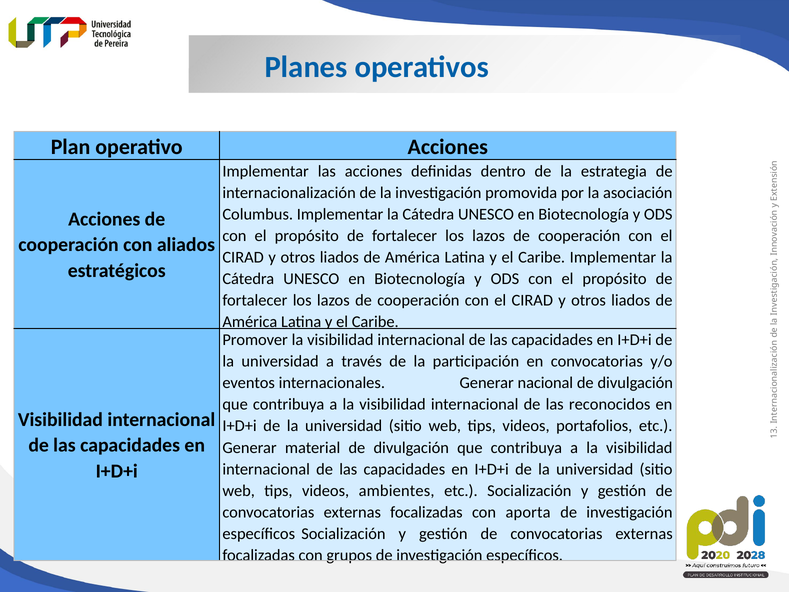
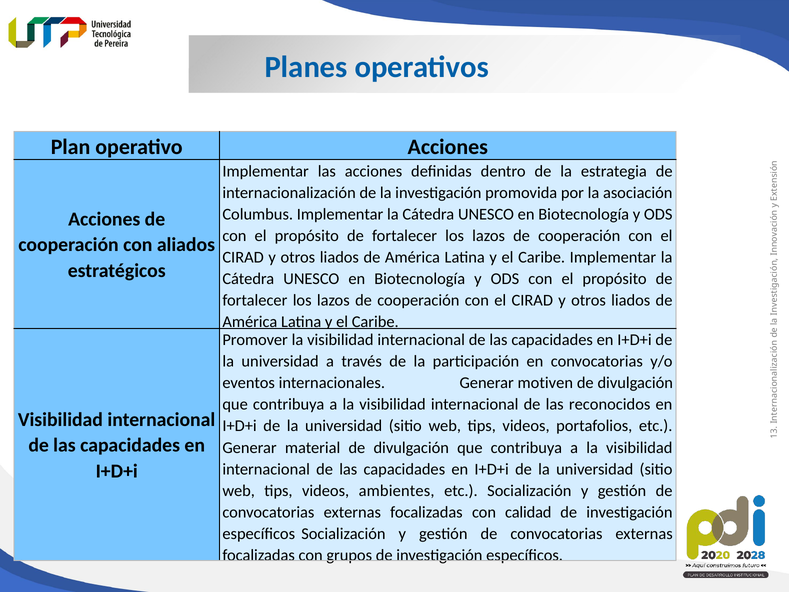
nacional: nacional -> motiven
aporta: aporta -> calidad
